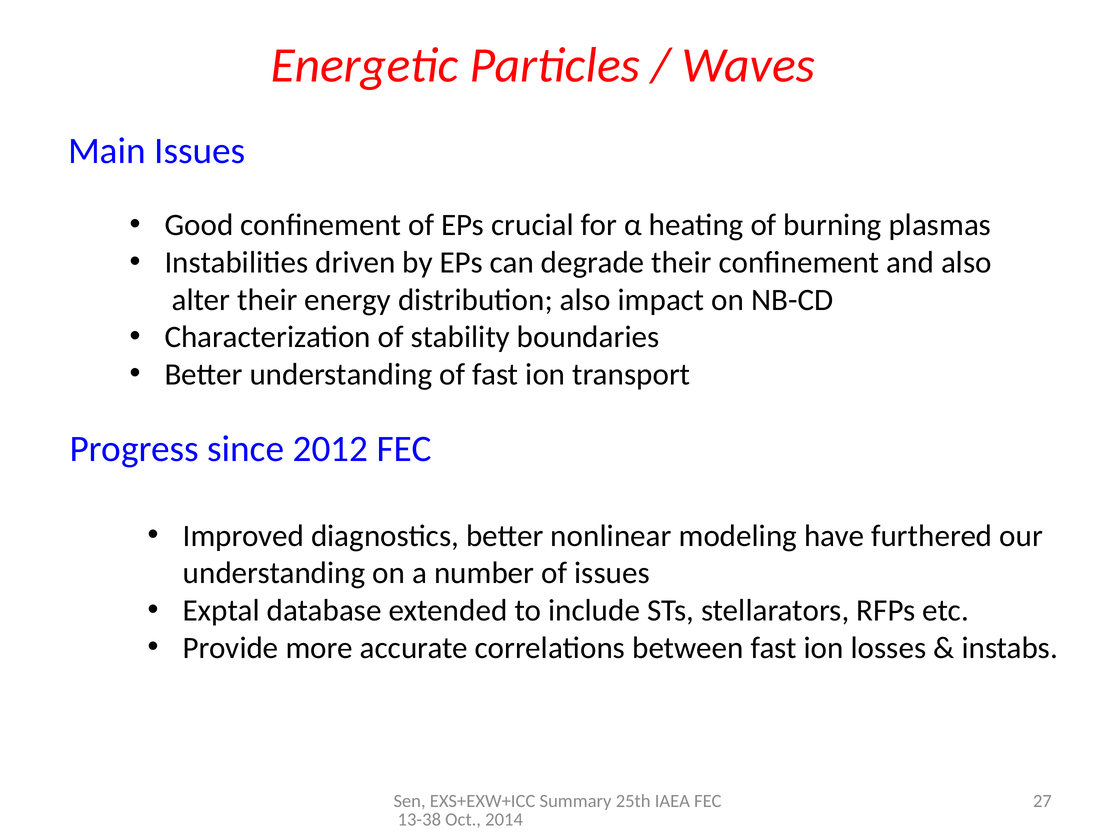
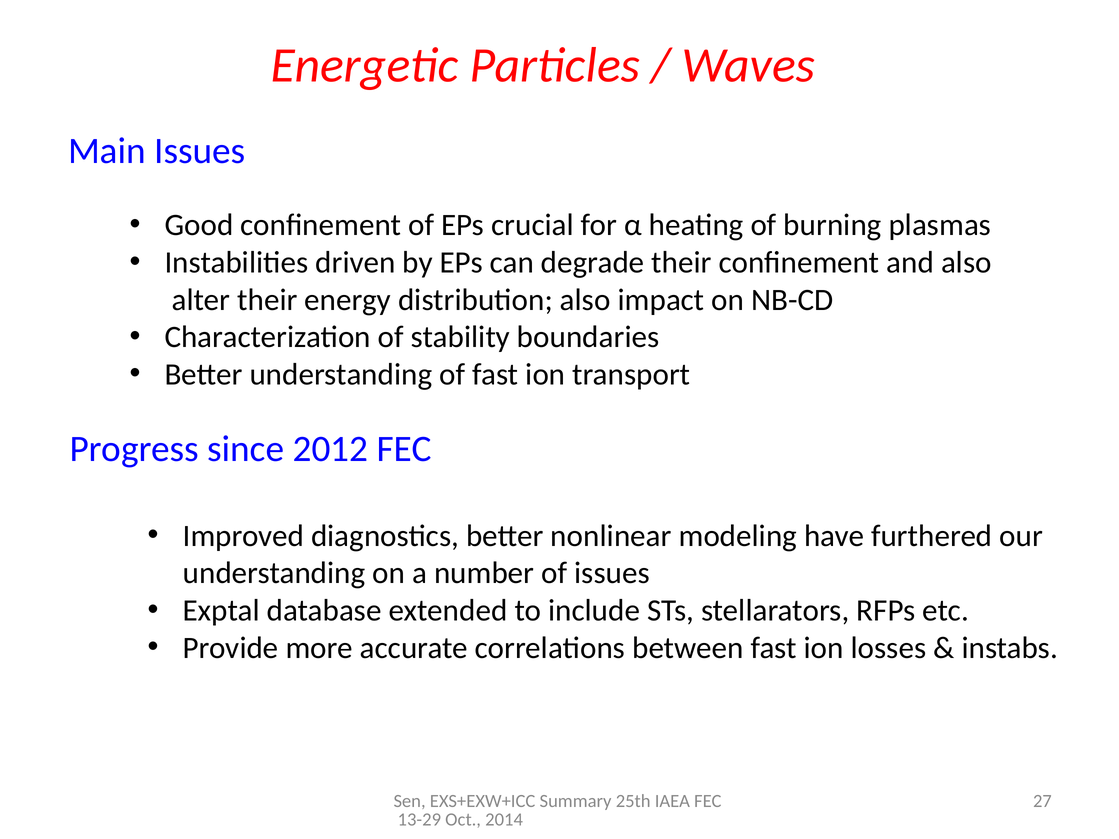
13-38: 13-38 -> 13-29
